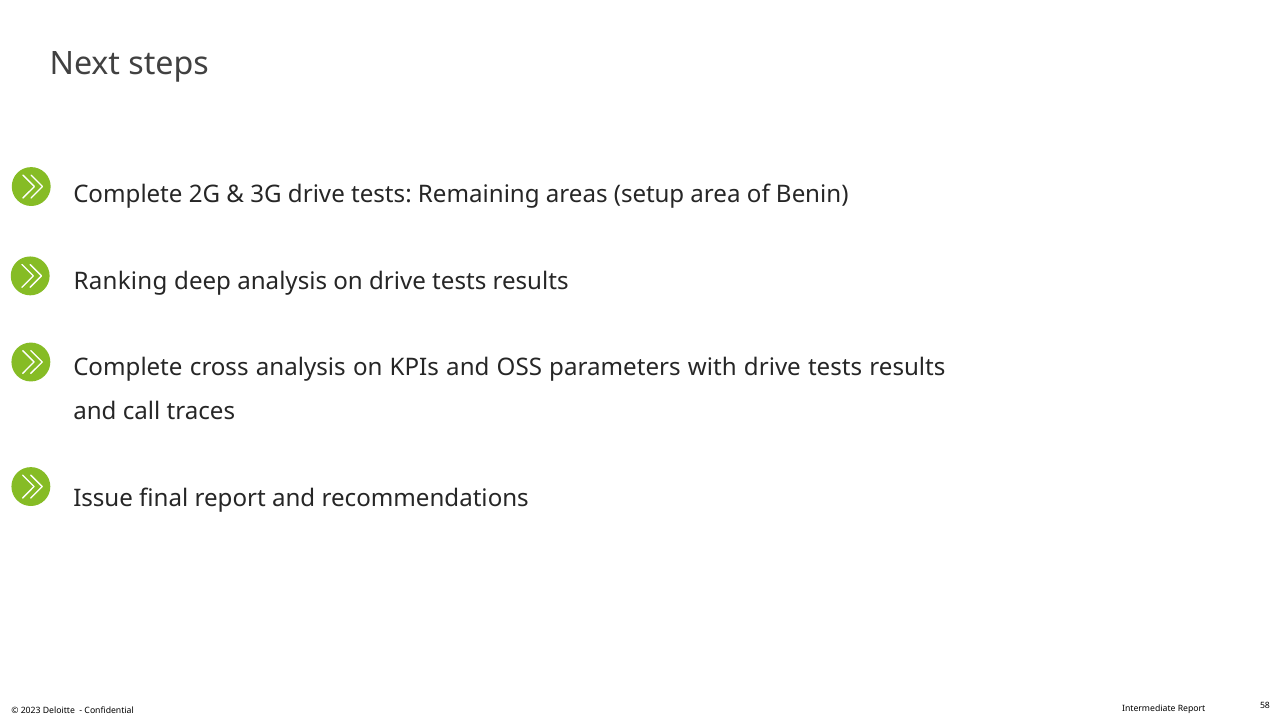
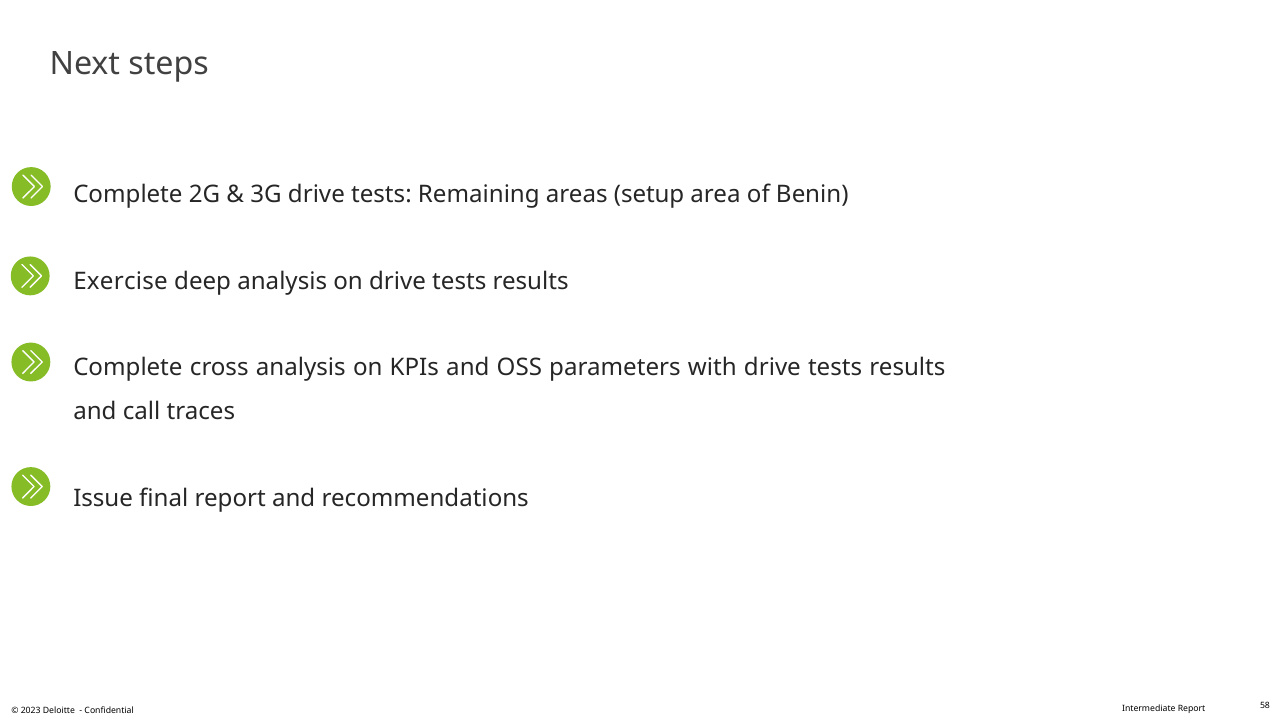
Ranking: Ranking -> Exercise
